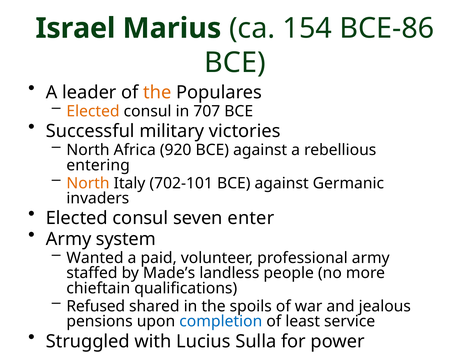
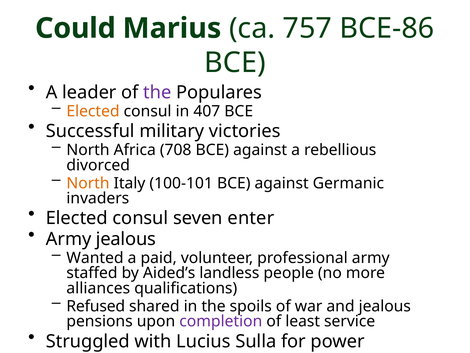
Israel: Israel -> Could
154: 154 -> 757
the at (157, 92) colour: orange -> purple
707: 707 -> 407
920: 920 -> 708
entering: entering -> divorced
702-101: 702-101 -> 100-101
system at (126, 239): system -> jealous
Made’s: Made’s -> Aided’s
chieftain: chieftain -> alliances
completion colour: blue -> purple
